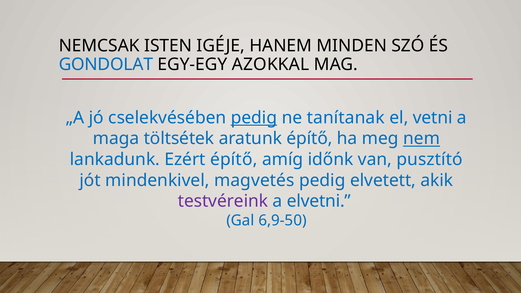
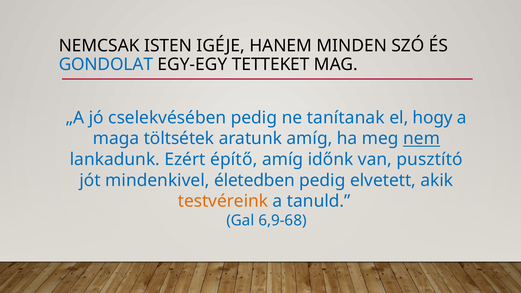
AZOKKAL: AZOKKAL -> TETTEKET
pedig at (254, 118) underline: present -> none
vetni: vetni -> hogy
aratunk építő: építő -> amíg
magvetés: magvetés -> életedben
testvéreink colour: purple -> orange
elvetni: elvetni -> tanuld
6,9-50: 6,9-50 -> 6,9-68
